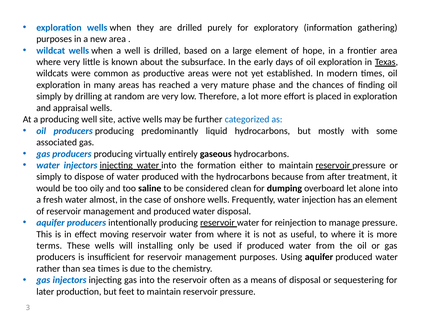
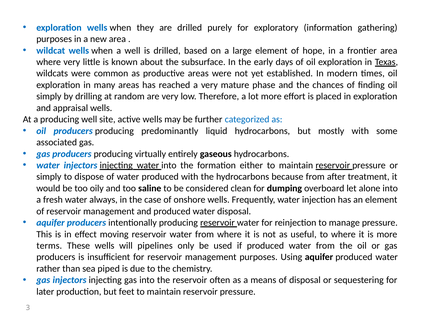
almost: almost -> always
installing: installing -> pipelines
sea times: times -> piped
